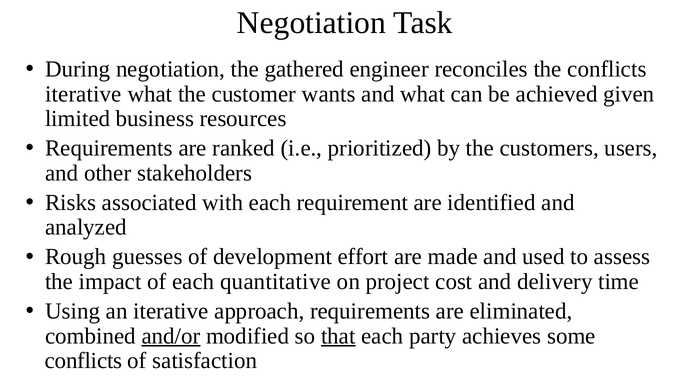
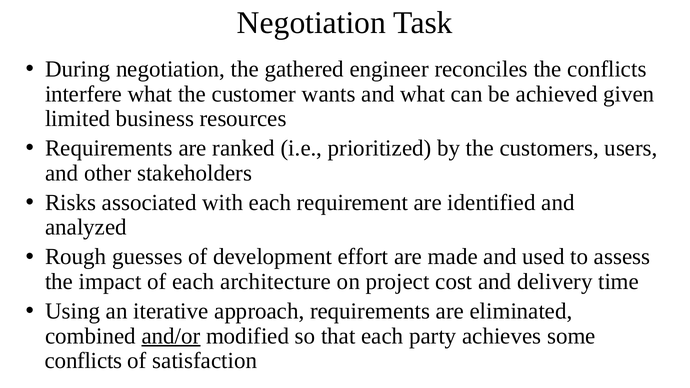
iterative at (83, 94): iterative -> interfere
quantitative: quantitative -> architecture
that underline: present -> none
